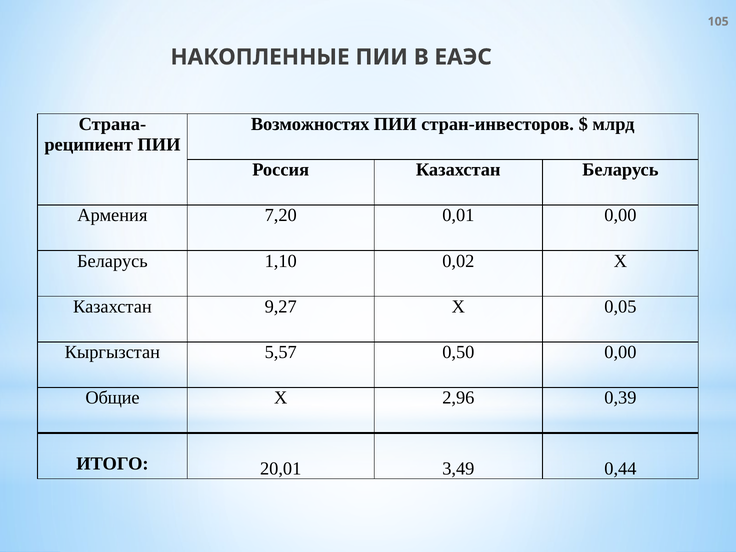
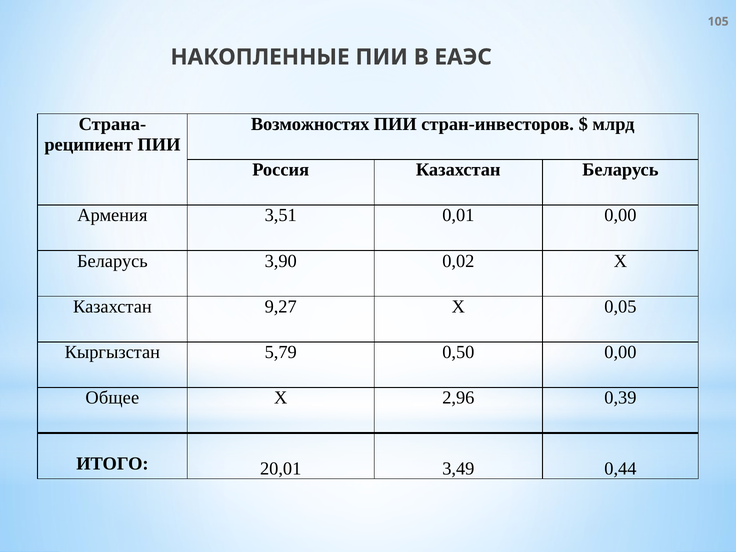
7,20: 7,20 -> 3,51
1,10: 1,10 -> 3,90
5,57: 5,57 -> 5,79
Общие: Общие -> Общее
